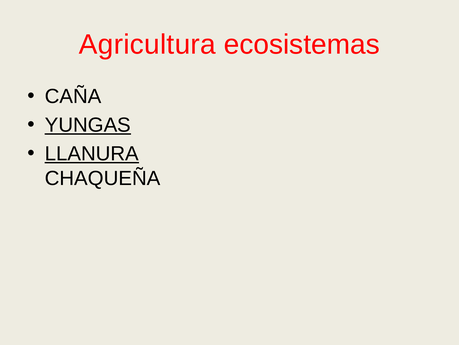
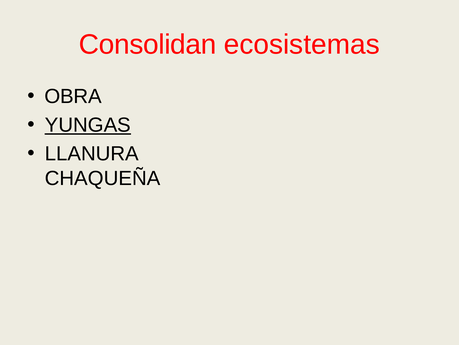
Agricultura: Agricultura -> Consolidan
CAÑA: CAÑA -> OBRA
LLANURA underline: present -> none
